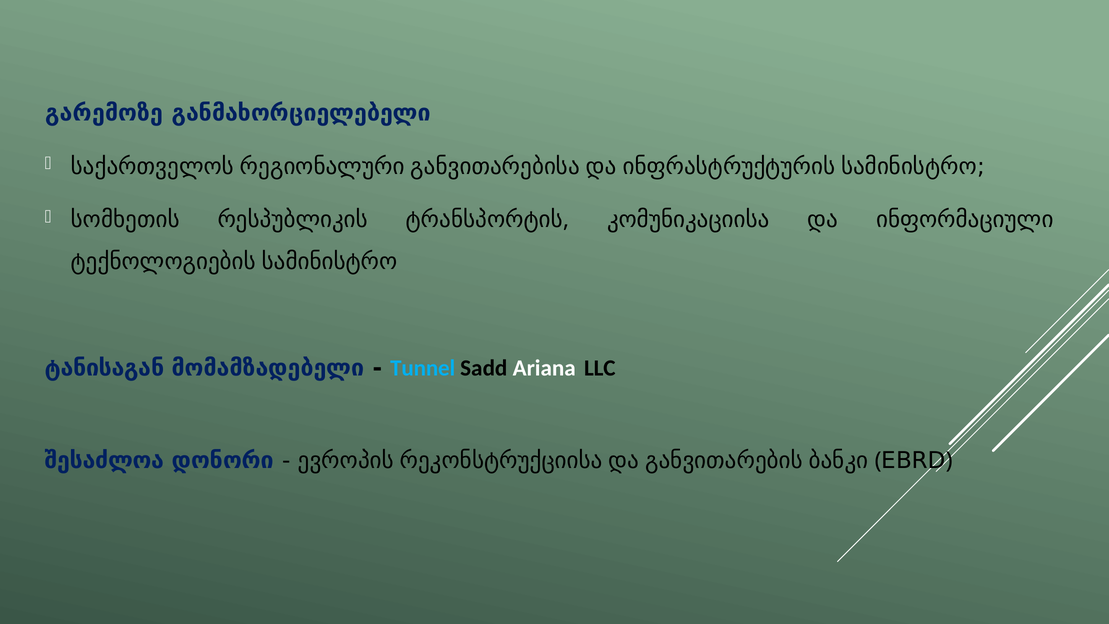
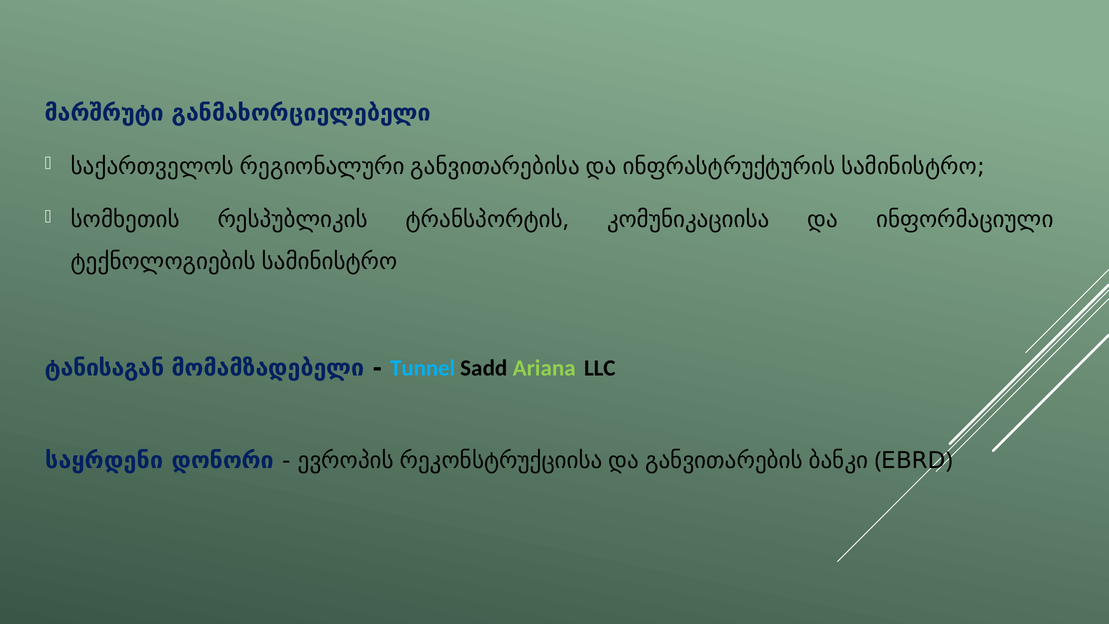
გარემოზე: გარემოზე -> მარშრუტი
Ariana colour: white -> light green
შესაძლოა: შესაძლოა -> საყრდენი
